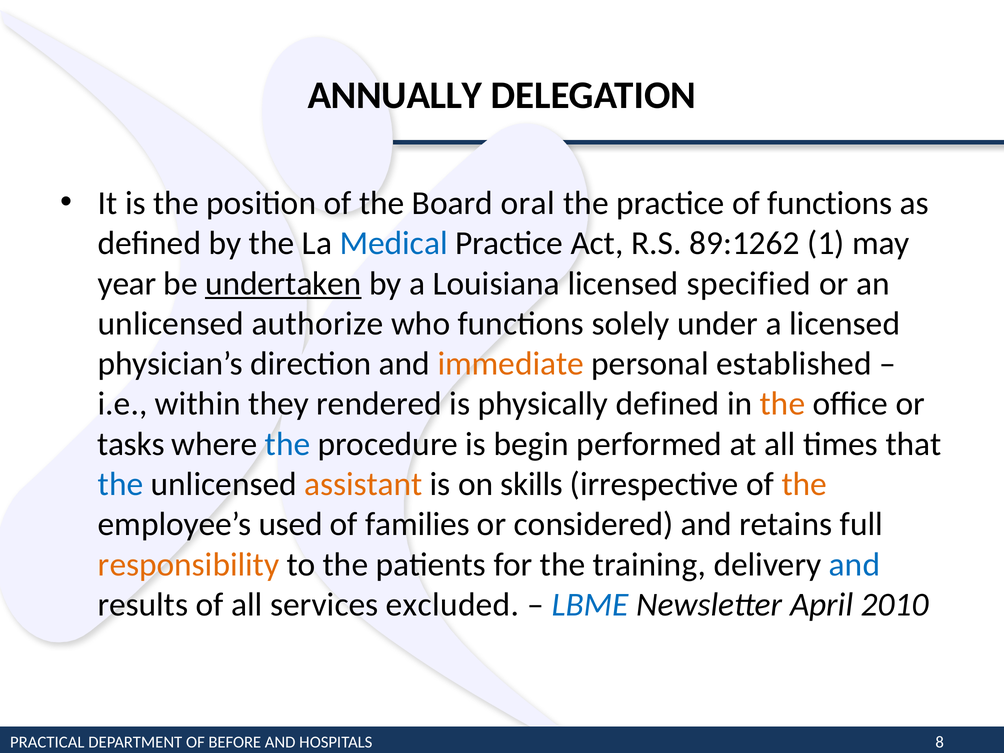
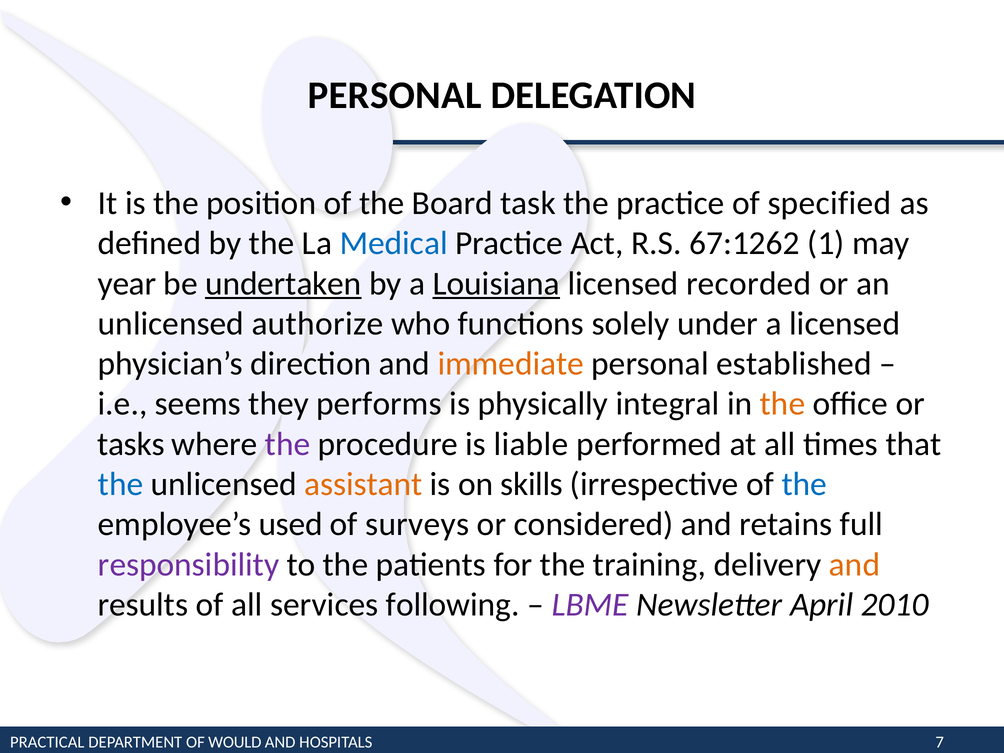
ANNUALLY at (395, 96): ANNUALLY -> PERSONAL
oral: oral -> task
of functions: functions -> specified
89:1262: 89:1262 -> 67:1262
Louisiana underline: none -> present
specified: specified -> recorded
within: within -> seems
rendered: rendered -> performs
physically defined: defined -> integral
the at (288, 444) colour: blue -> purple
begin: begin -> liable
the at (804, 484) colour: orange -> blue
families: families -> surveys
responsibility colour: orange -> purple
and at (855, 565) colour: blue -> orange
excluded: excluded -> following
LBME colour: blue -> purple
BEFORE: BEFORE -> WOULD
8: 8 -> 7
